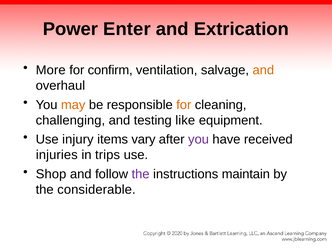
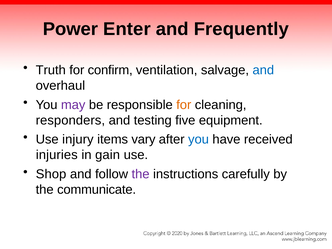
Extrication: Extrication -> Frequently
More: More -> Truth
and at (263, 70) colour: orange -> blue
may colour: orange -> purple
challenging: challenging -> responders
like: like -> five
you at (199, 139) colour: purple -> blue
trips: trips -> gain
maintain: maintain -> carefully
considerable: considerable -> communicate
